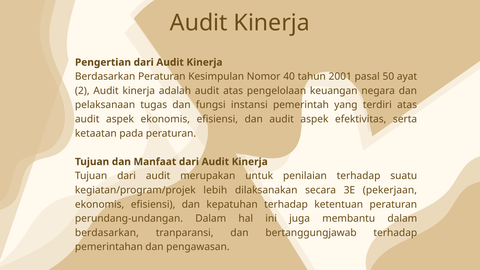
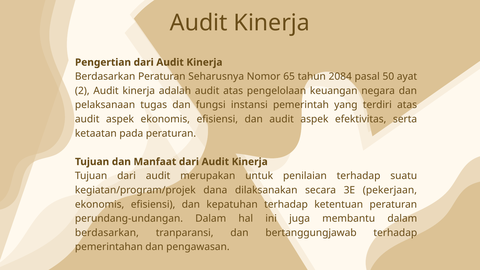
Kesimpulan: Kesimpulan -> Seharusnya
40: 40 -> 65
2001: 2001 -> 2084
lebih: lebih -> dana
